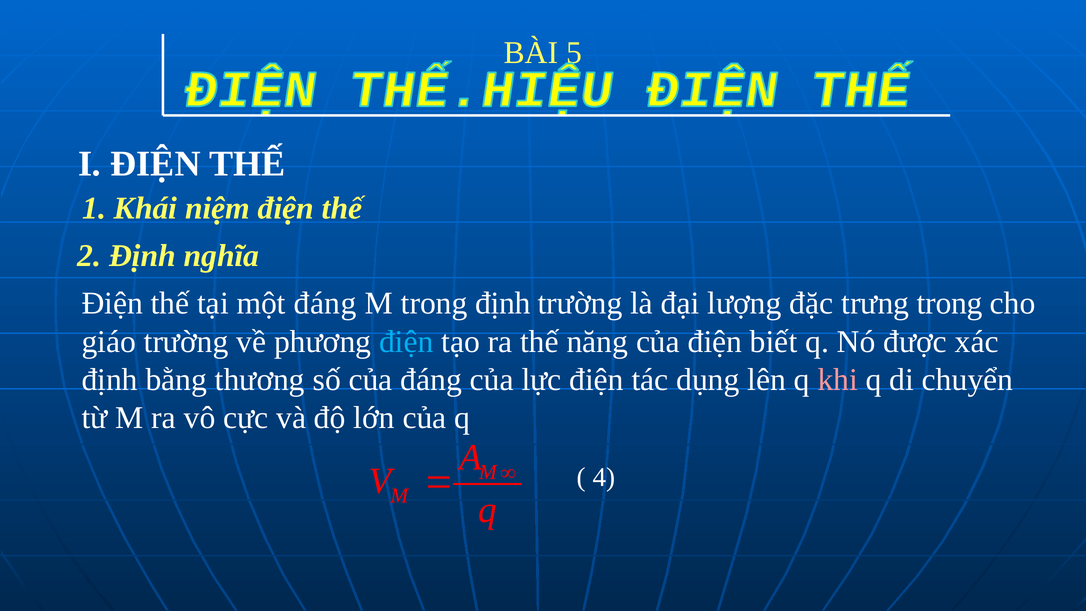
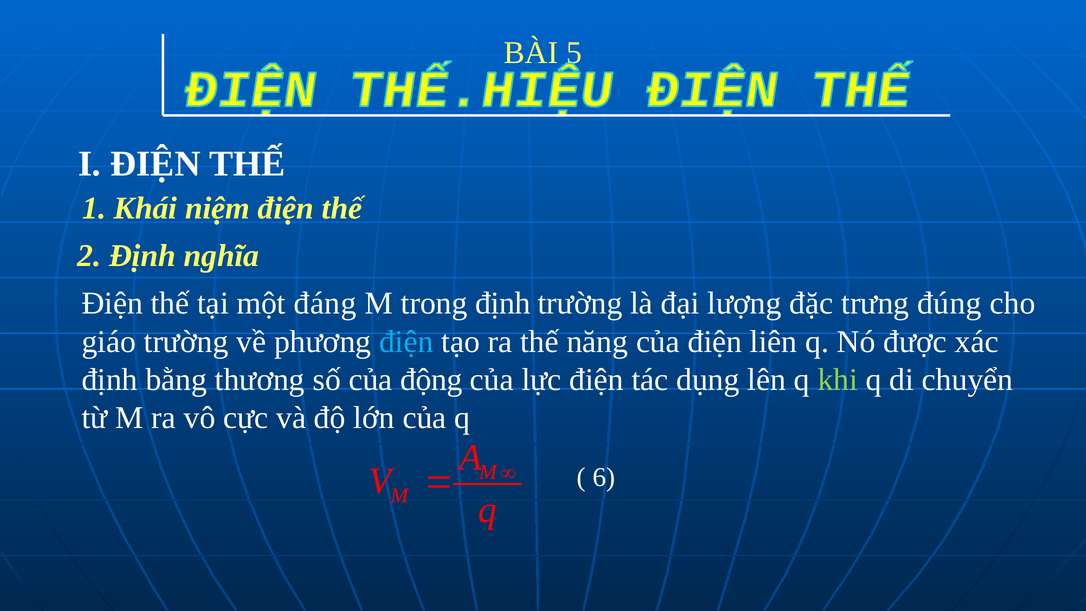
trưng trong: trong -> đúng
biết: biết -> liên
của đáng: đáng -> động
khi colour: pink -> light green
4: 4 -> 6
